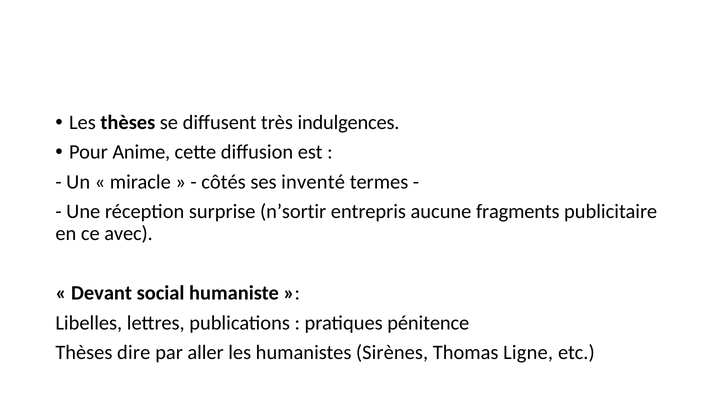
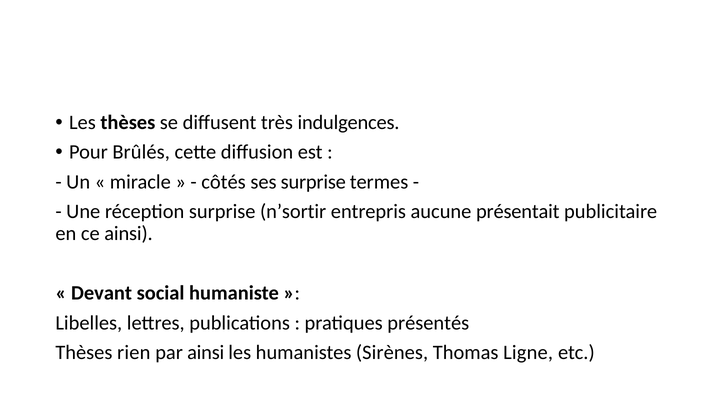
Anime: Anime -> Brûlés
ses inventé: inventé -> surprise
fragments: fragments -> présentait
ce avec: avec -> ainsi
pénitence: pénitence -> présentés
dire: dire -> rien
par aller: aller -> ainsi
